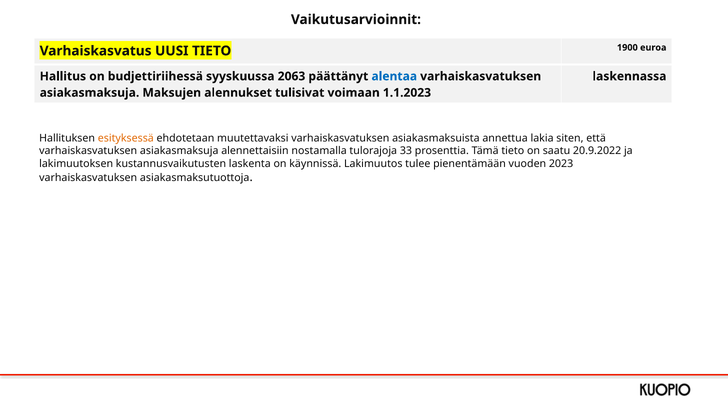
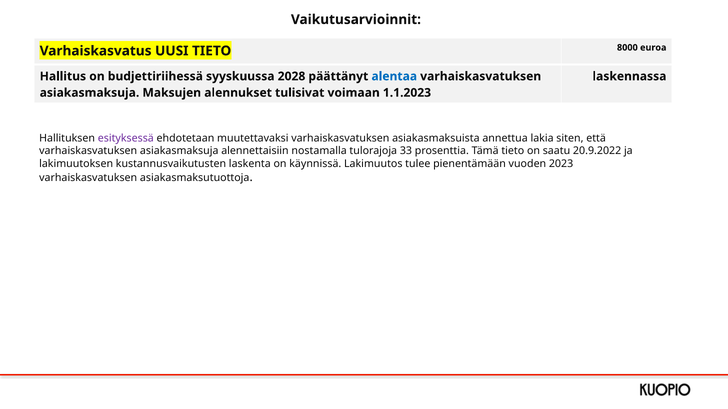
1900: 1900 -> 8000
2063: 2063 -> 2028
esityksessä colour: orange -> purple
